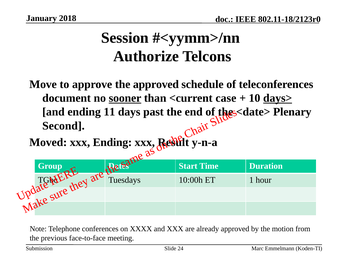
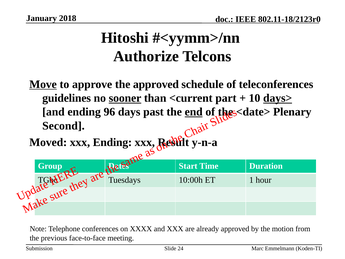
Session: Session -> Hitoshi
Move underline: none -> present
document: document -> guidelines
case: case -> part
11: 11 -> 96
end underline: none -> present
